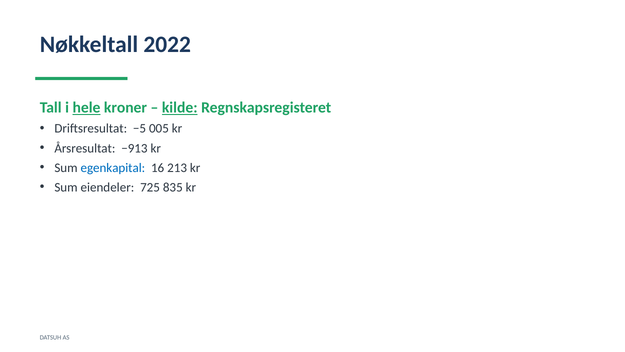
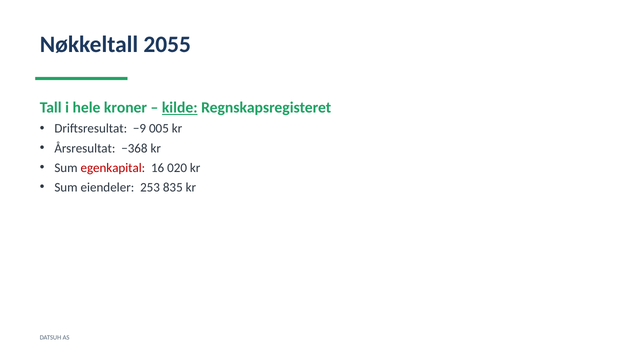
2022: 2022 -> 2055
hele underline: present -> none
−5: −5 -> −9
−913: −913 -> −368
egenkapital colour: blue -> red
213: 213 -> 020
725: 725 -> 253
